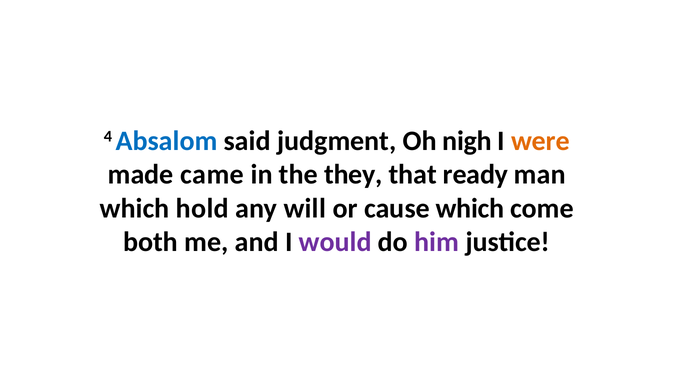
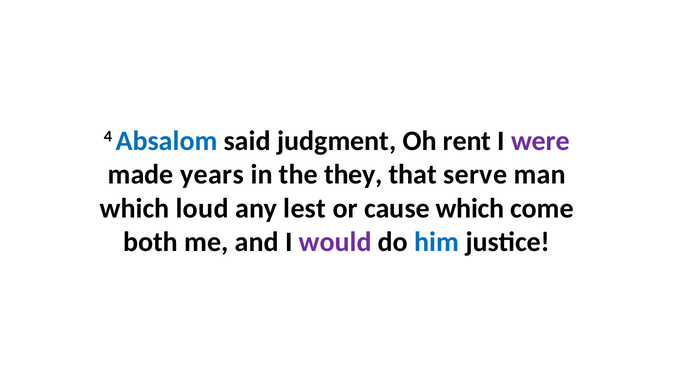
nigh: nigh -> rent
were colour: orange -> purple
came: came -> years
ready: ready -> serve
hold: hold -> loud
will: will -> lest
him colour: purple -> blue
